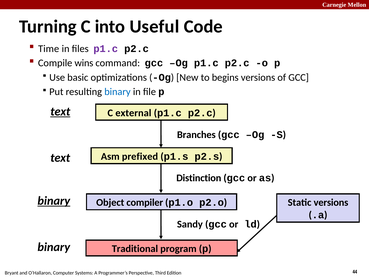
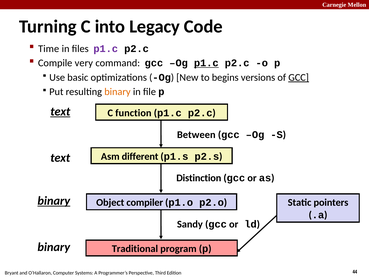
Useful: Useful -> Legacy
wins: wins -> very
p1.c at (206, 63) underline: none -> present
GCC at (299, 77) underline: none -> present
binary at (117, 92) colour: blue -> orange
external: external -> function
Branches: Branches -> Between
prefixed: prefixed -> different
Static versions: versions -> pointers
